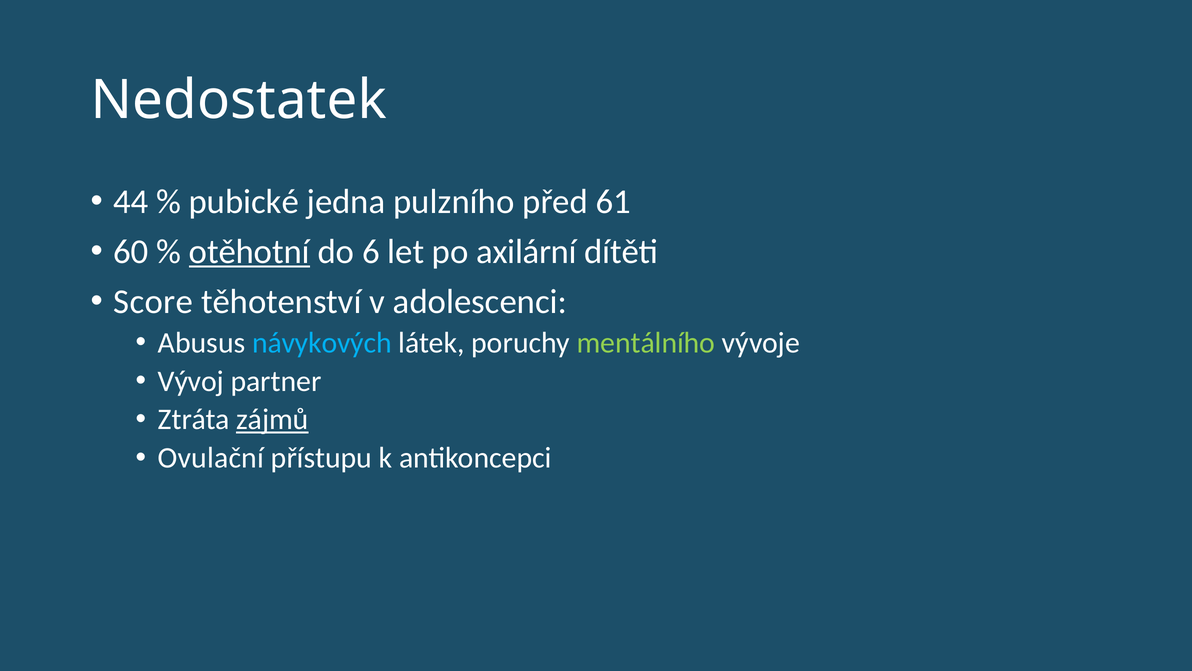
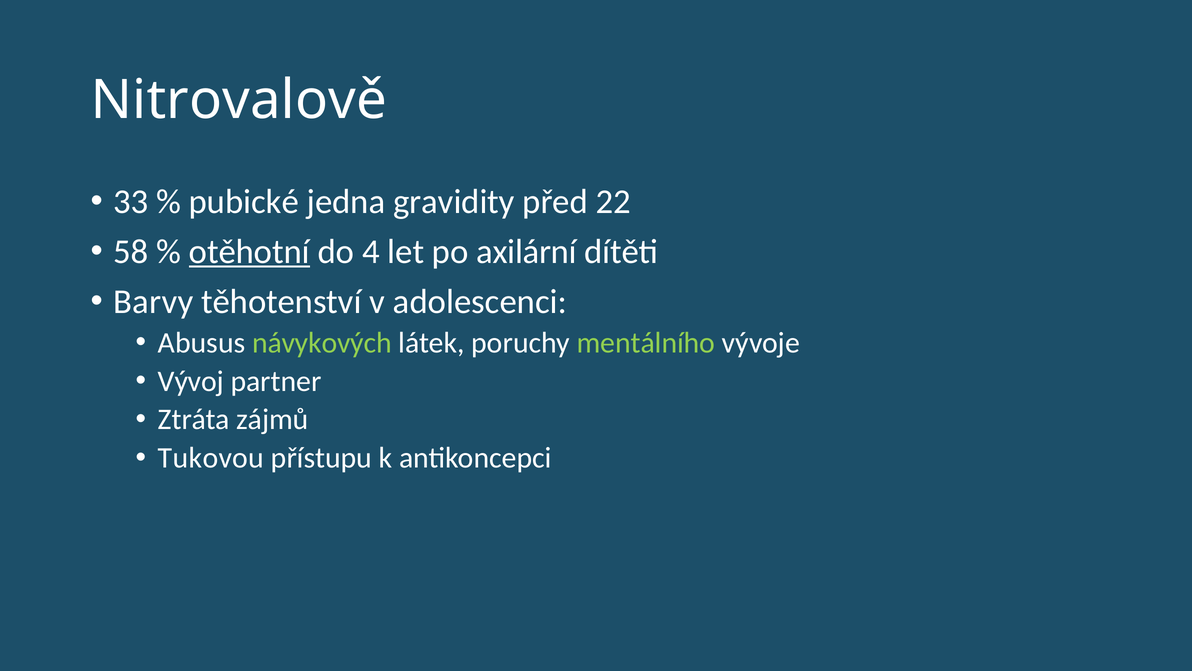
Nedostatek: Nedostatek -> Nitrovalově
44: 44 -> 33
pulzního: pulzního -> gravidity
61: 61 -> 22
60: 60 -> 58
6: 6 -> 4
Score: Score -> Barvy
návykových colour: light blue -> light green
zájmů underline: present -> none
Ovulační: Ovulační -> Tukovou
